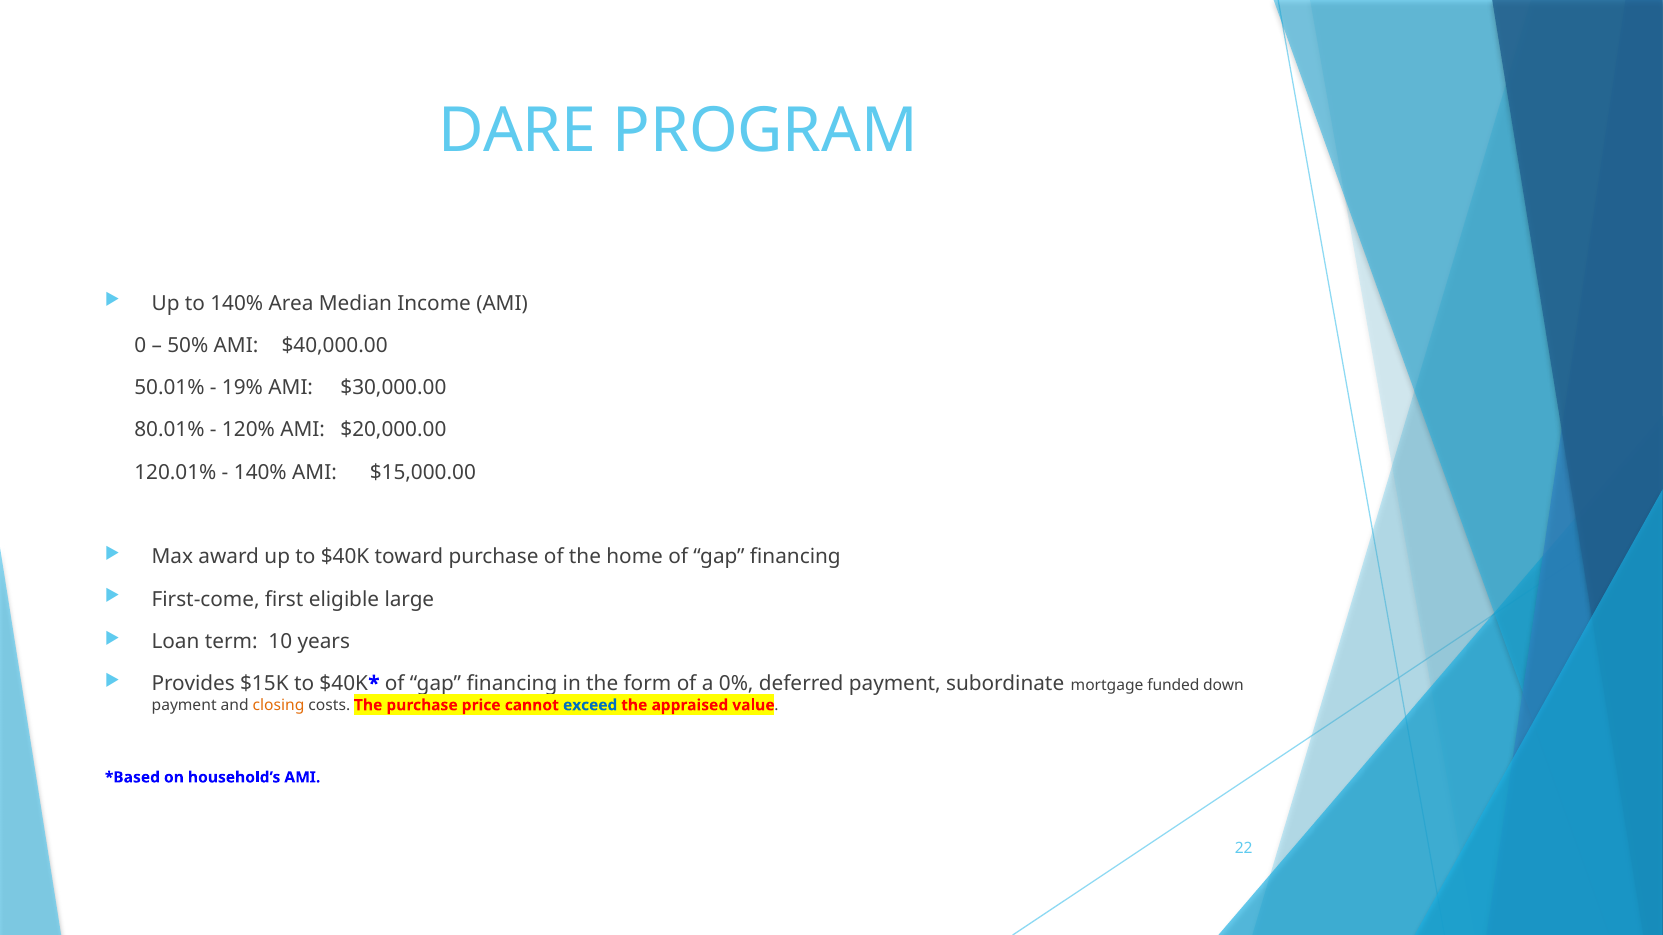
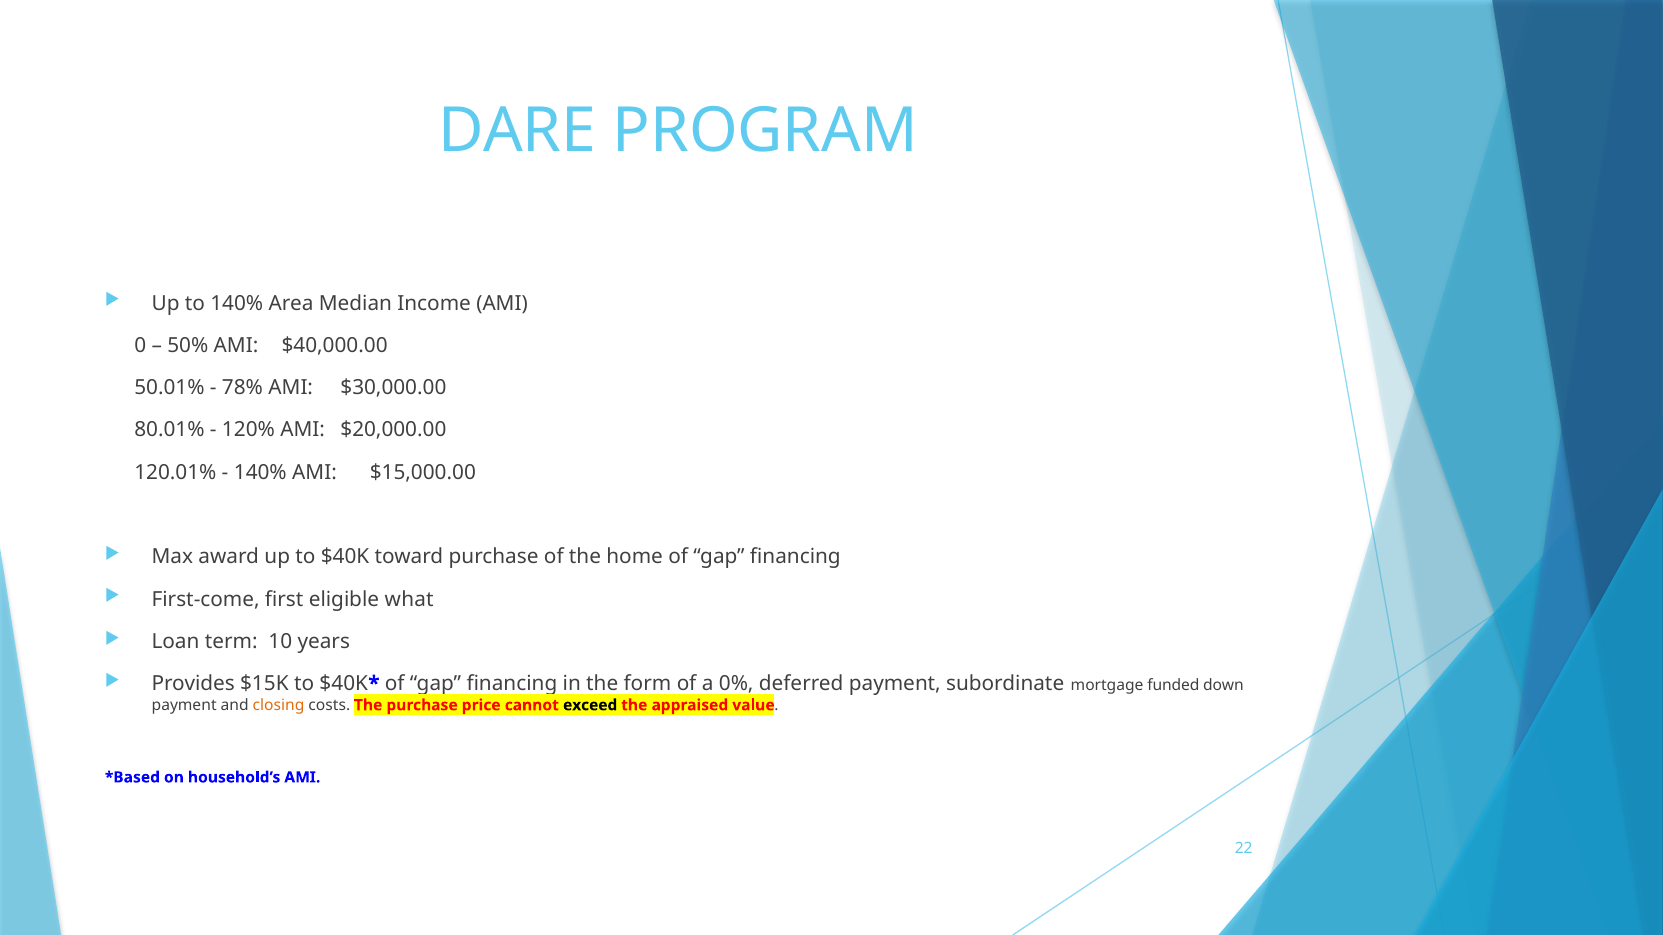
19%: 19% -> 78%
large: large -> what
exceed colour: blue -> black
